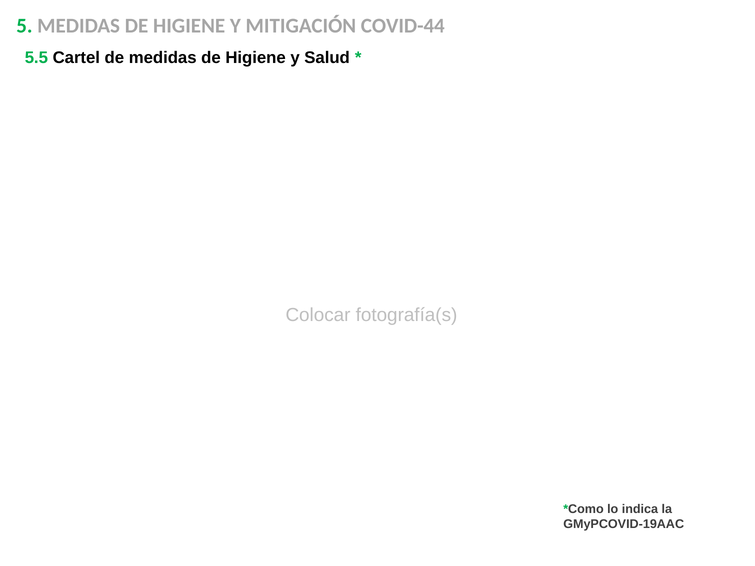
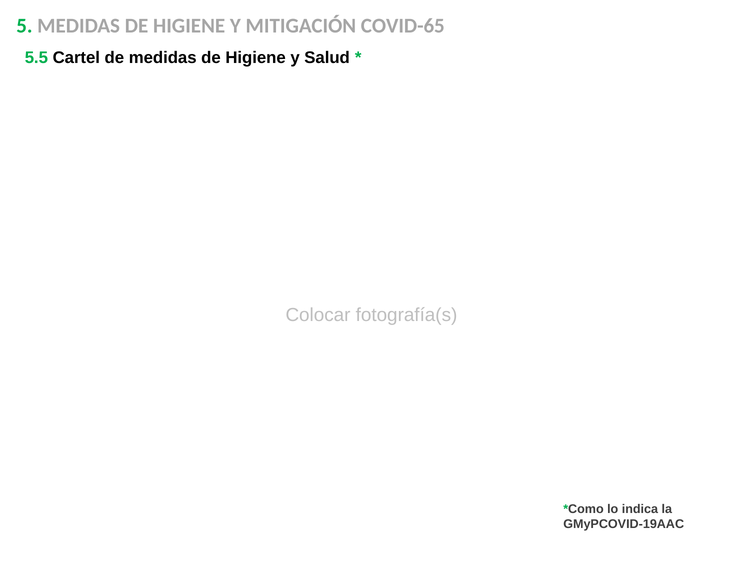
COVID-44: COVID-44 -> COVID-65
